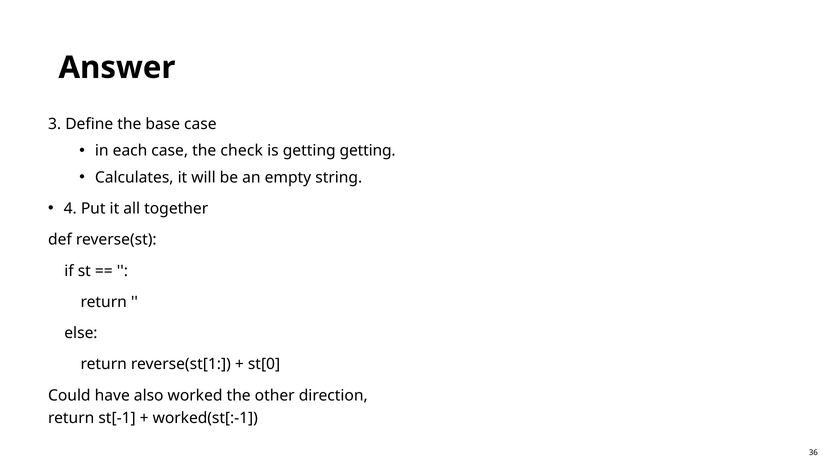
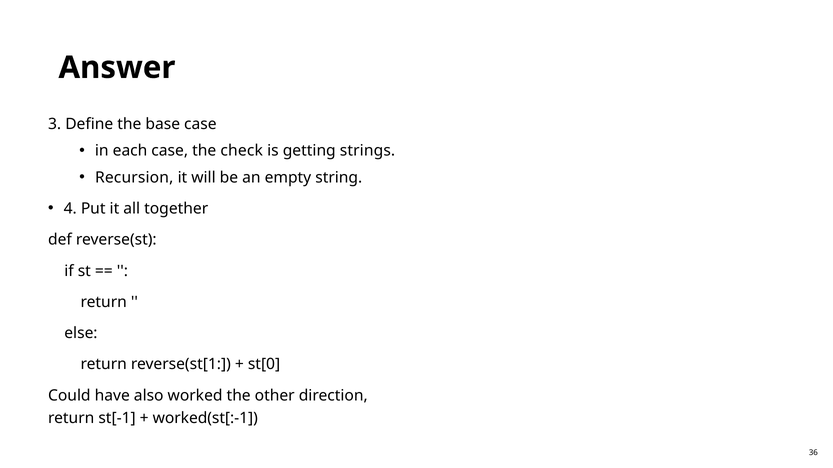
getting getting: getting -> strings
Calculates: Calculates -> Recursion
